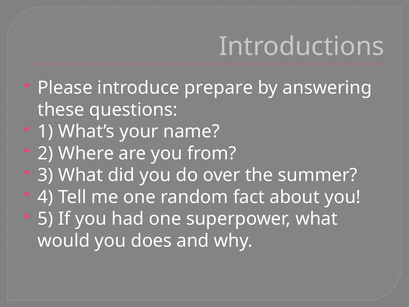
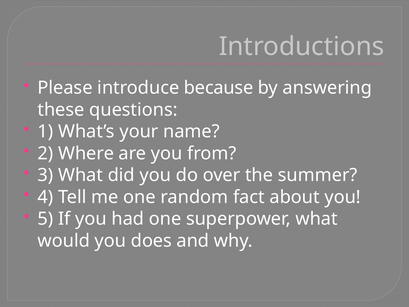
prepare: prepare -> because
